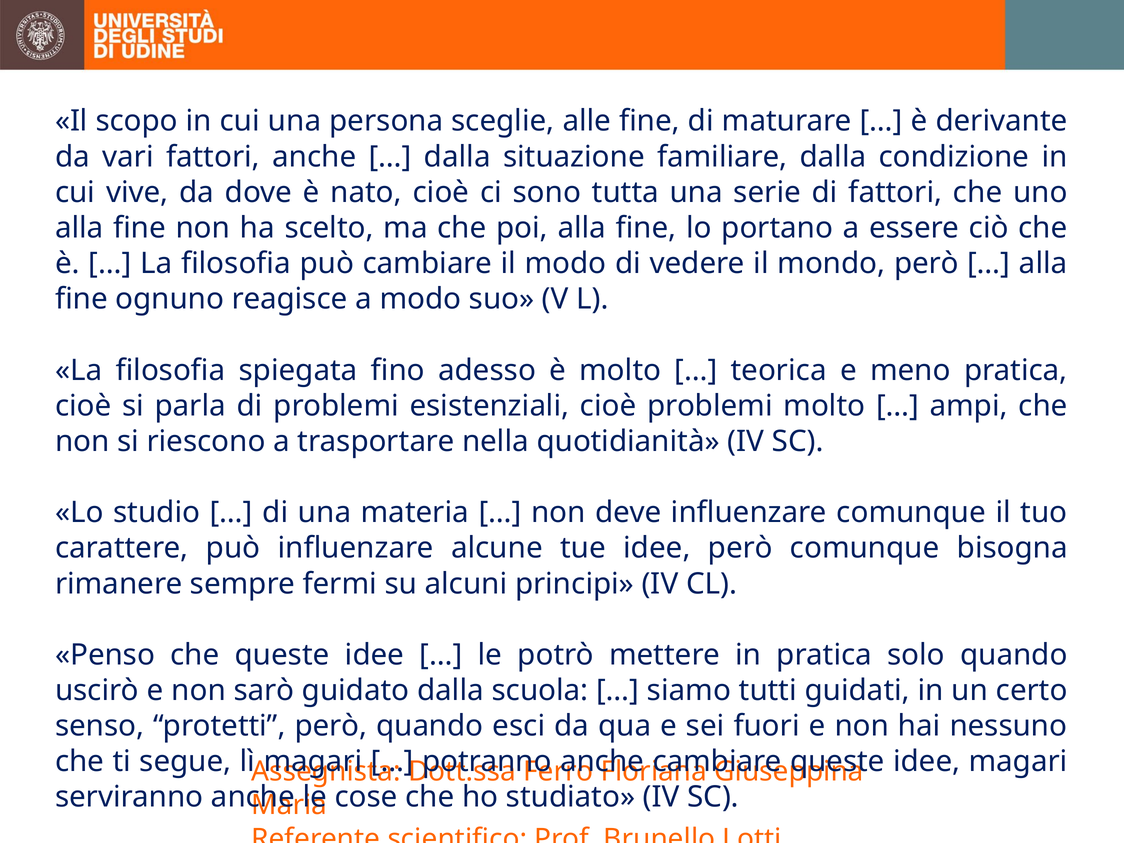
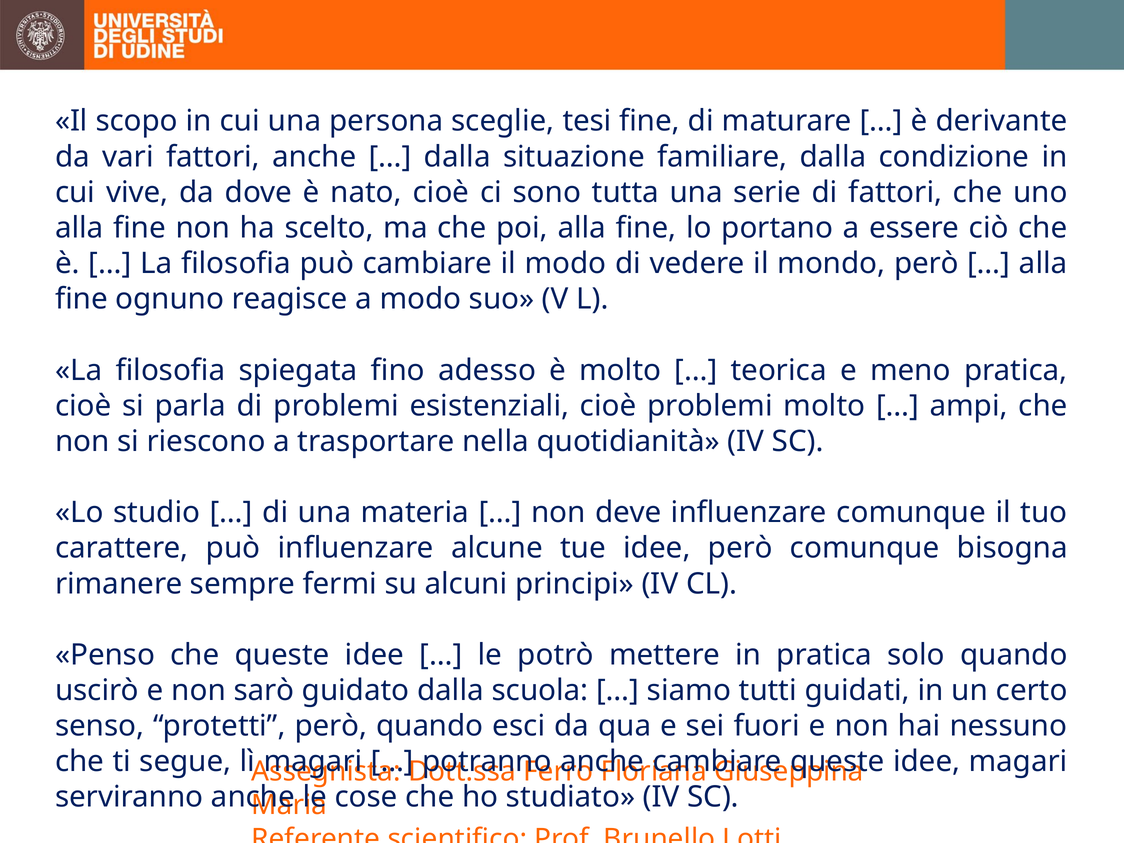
alle: alle -> tesi
